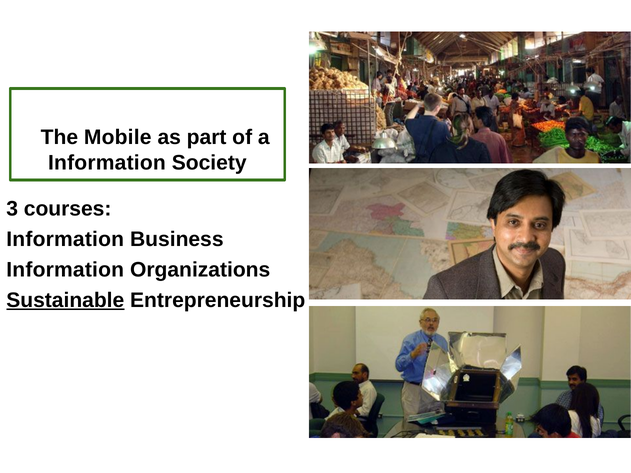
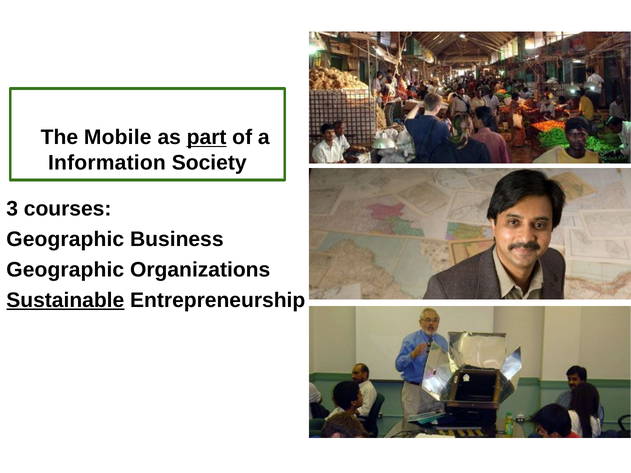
part underline: none -> present
Information at (65, 239): Information -> Geographic
Information at (65, 270): Information -> Geographic
